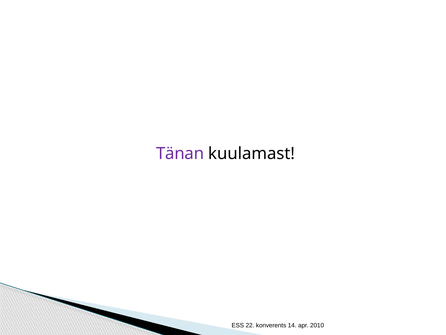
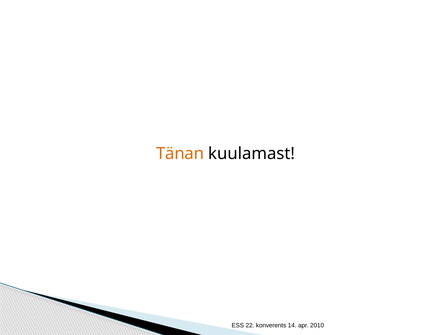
Tänan colour: purple -> orange
